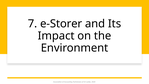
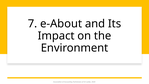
e-Storer: e-Storer -> e-About
